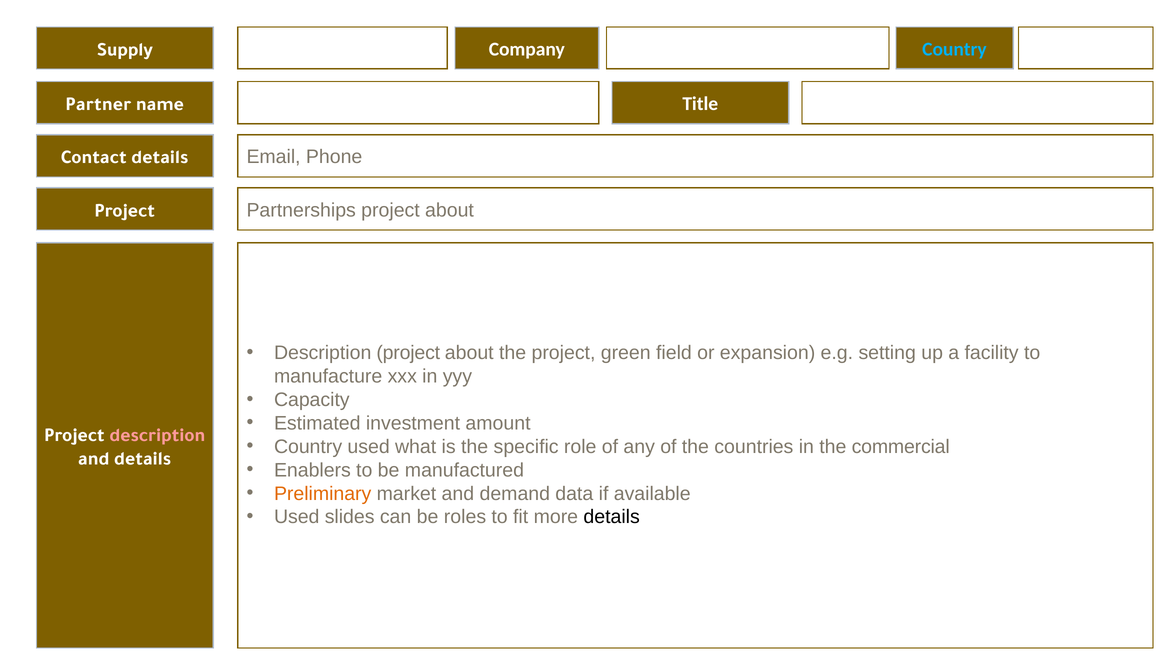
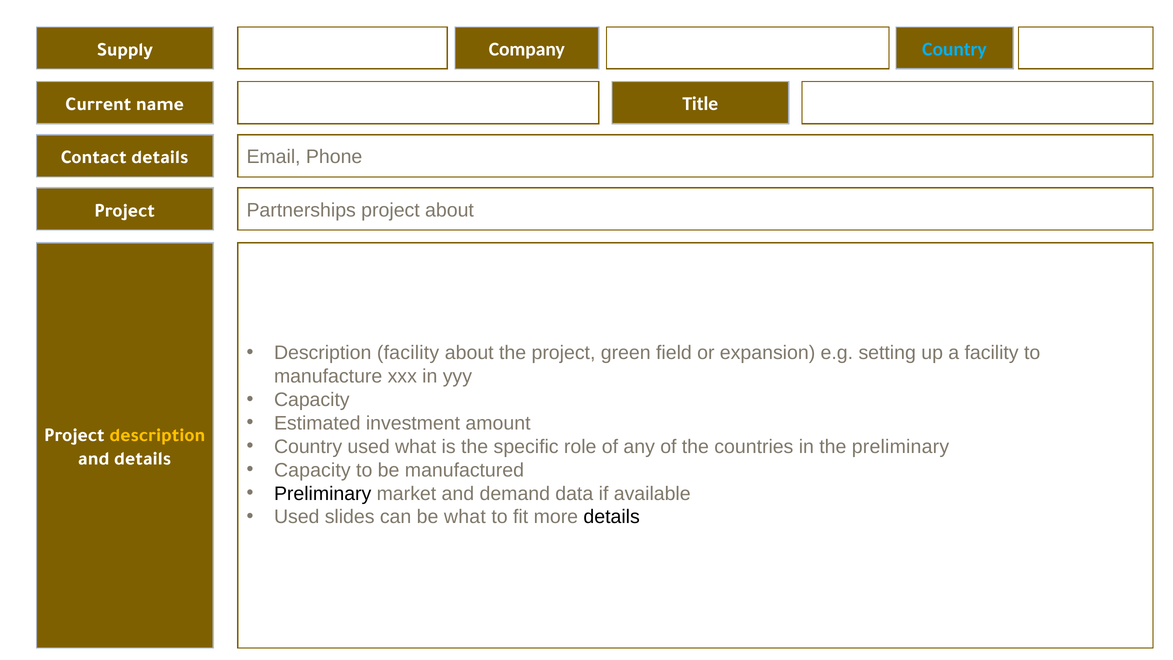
Partner: Partner -> Current
Description project: project -> facility
description at (157, 435) colour: pink -> yellow
the commercial: commercial -> preliminary
Enablers at (312, 470): Enablers -> Capacity
Preliminary at (323, 493) colour: orange -> black
be roles: roles -> what
